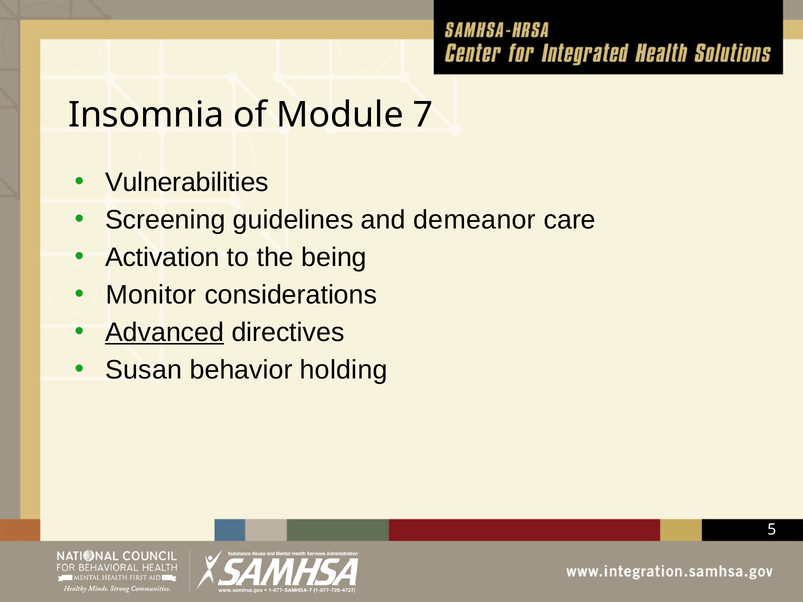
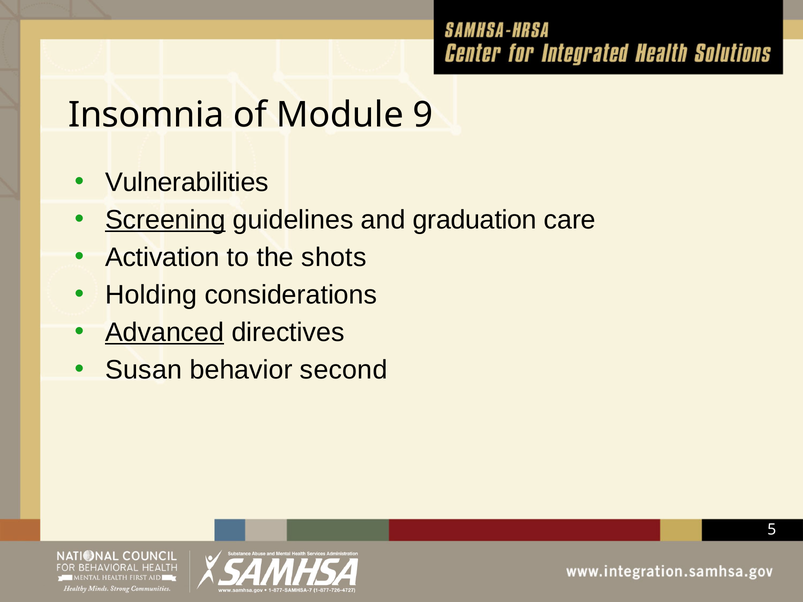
7: 7 -> 9
Screening underline: none -> present
demeanor: demeanor -> graduation
being: being -> shots
Monitor: Monitor -> Holding
holding: holding -> second
